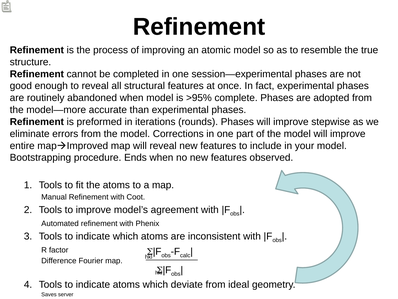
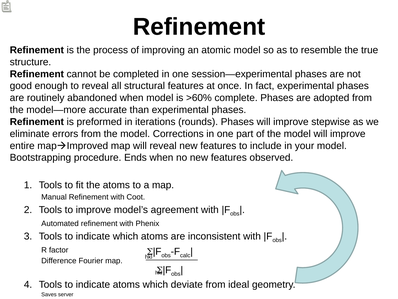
>95%: >95% -> >60%
